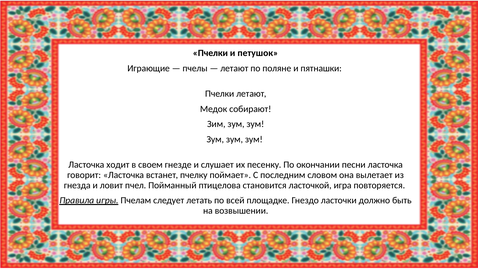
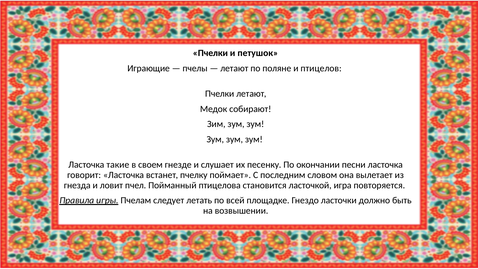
пятнашки: пятнашки -> птицелов
ходит: ходит -> такие
